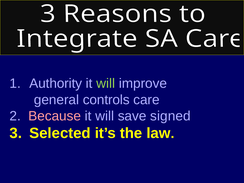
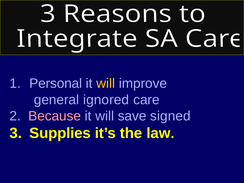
Authority: Authority -> Personal
will at (106, 83) colour: light green -> yellow
controls: controls -> ignored
Selected: Selected -> Supplies
